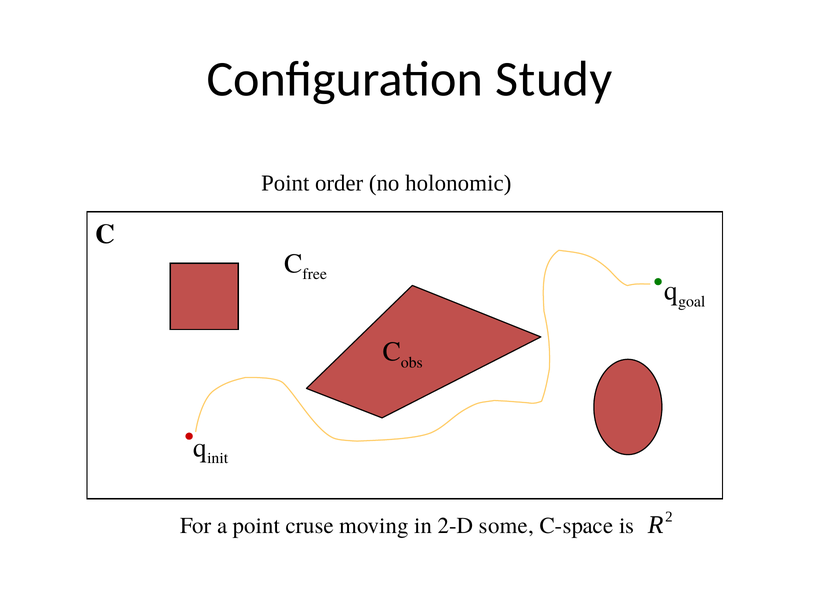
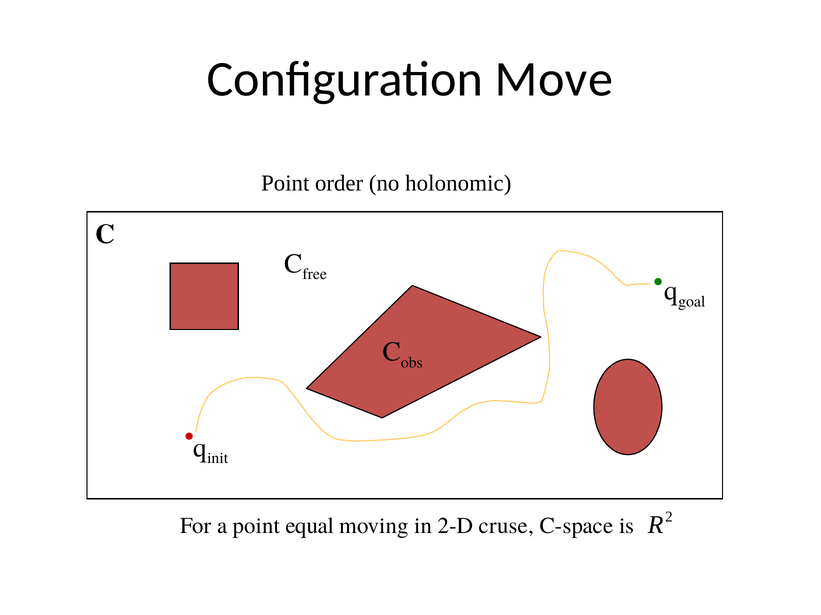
Study: Study -> Move
cruse: cruse -> equal
some: some -> cruse
